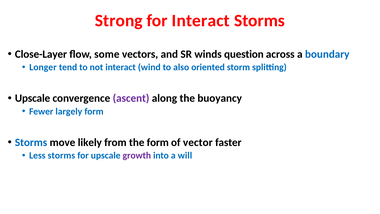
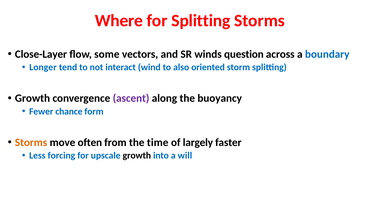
Strong: Strong -> Where
for Interact: Interact -> Splitting
Upscale at (33, 98): Upscale -> Growth
largely: largely -> chance
Storms at (31, 142) colour: blue -> orange
likely: likely -> often
the form: form -> time
vector: vector -> largely
Less storms: storms -> forcing
growth at (137, 155) colour: purple -> black
